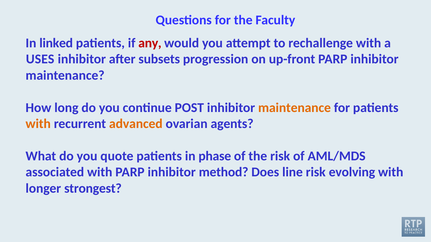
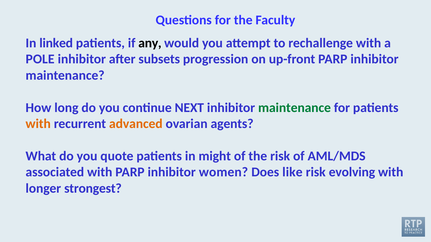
any colour: red -> black
USES: USES -> POLE
POST: POST -> NEXT
maintenance at (294, 108) colour: orange -> green
phase: phase -> might
method: method -> women
line: line -> like
